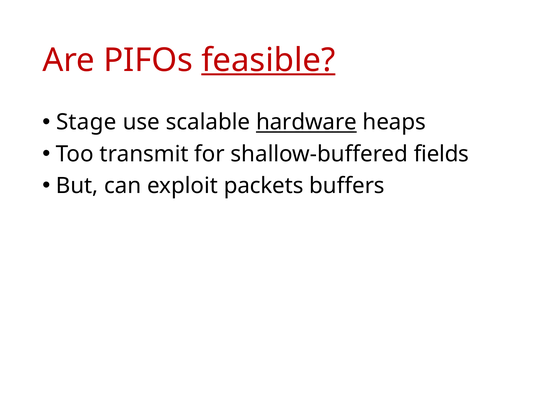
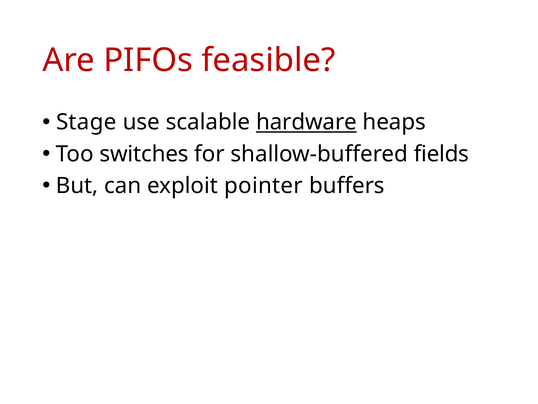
feasible underline: present -> none
transmit: transmit -> switches
packets: packets -> pointer
